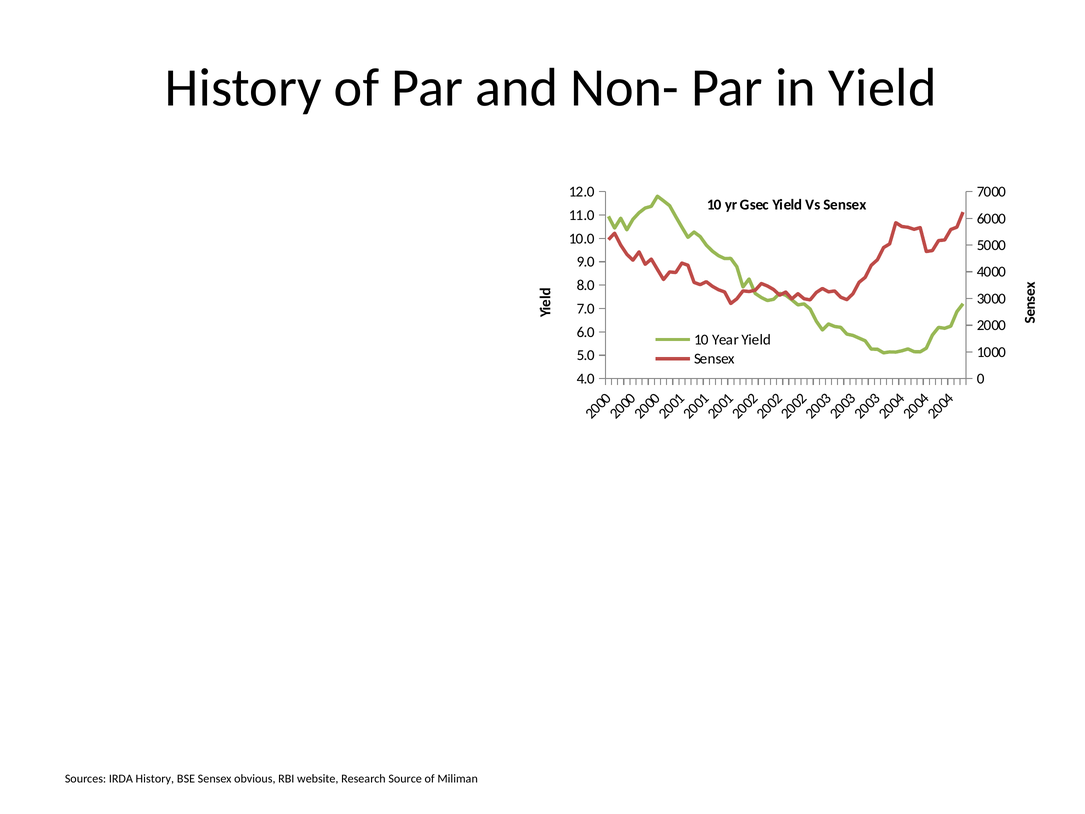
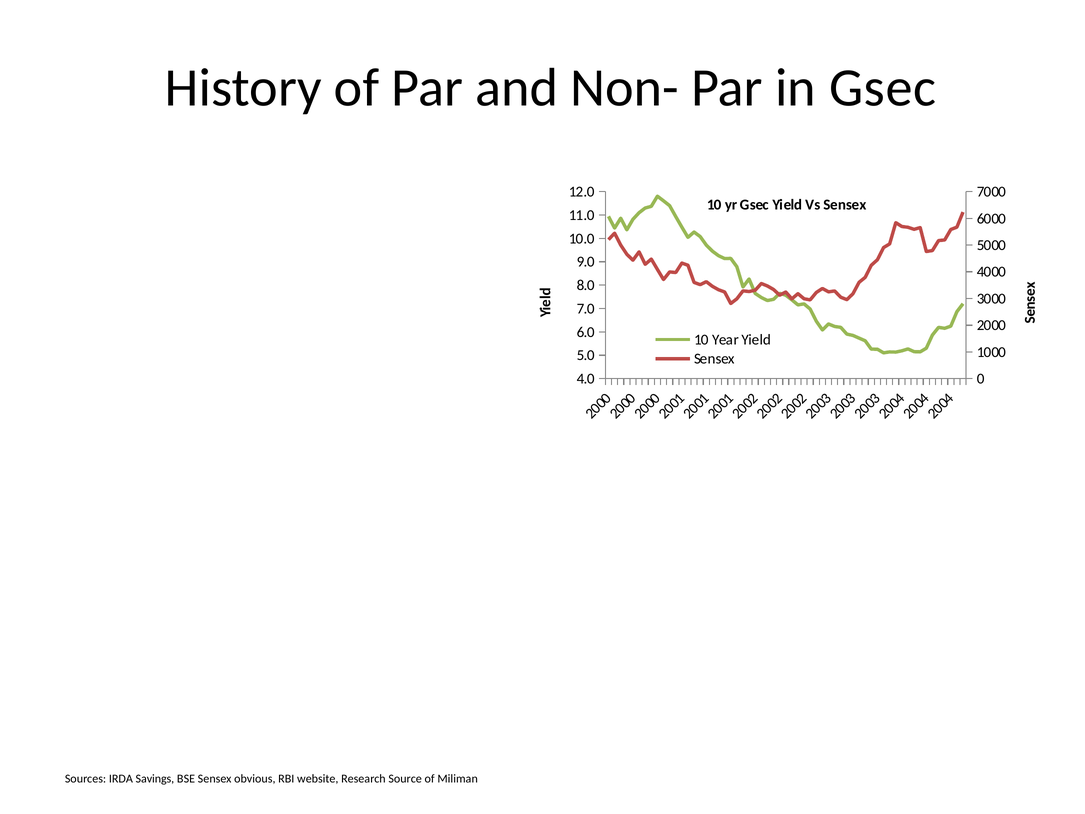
in Yield: Yield -> Gsec
IRDA History: History -> Savings
